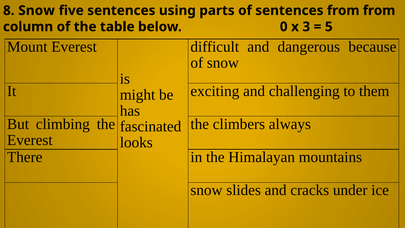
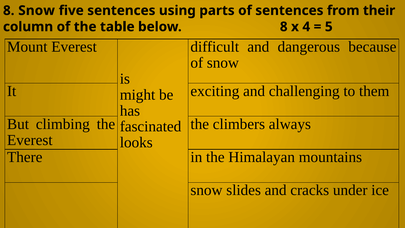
from from: from -> their
below 0: 0 -> 8
3: 3 -> 4
